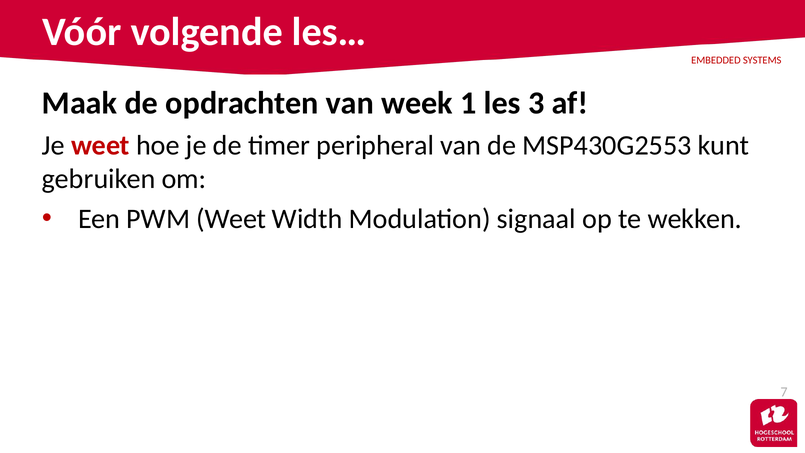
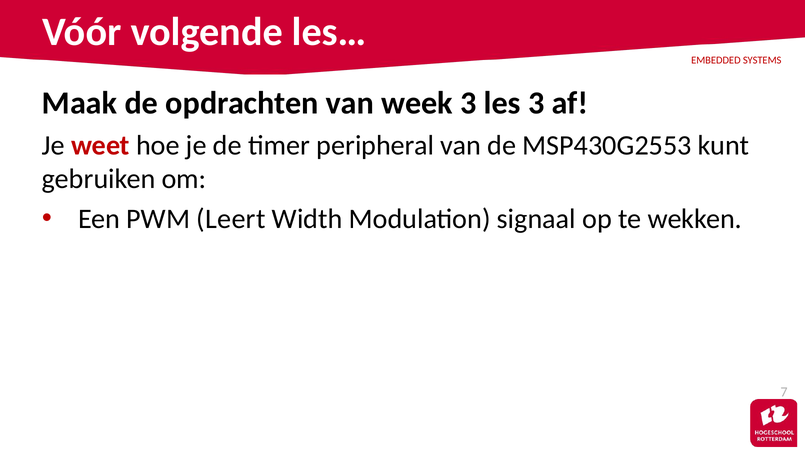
week 1: 1 -> 3
PWM Weet: Weet -> Leert
